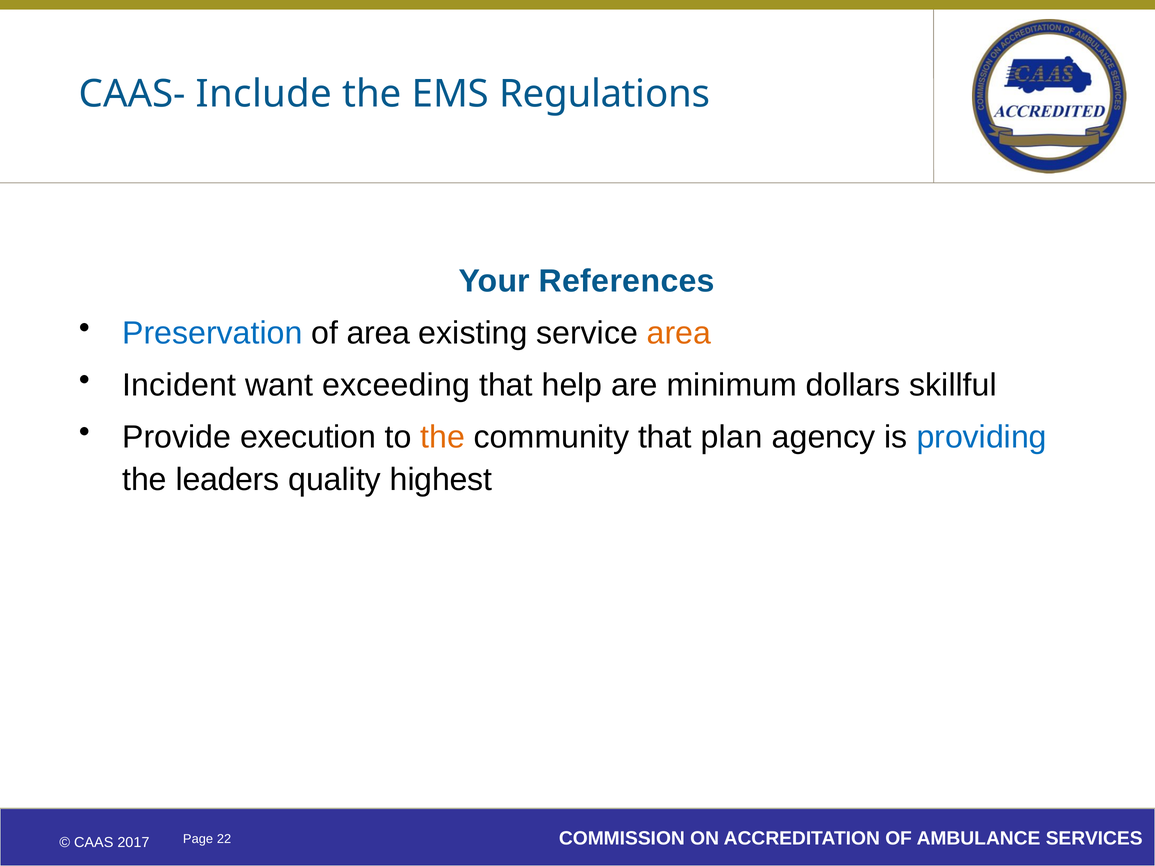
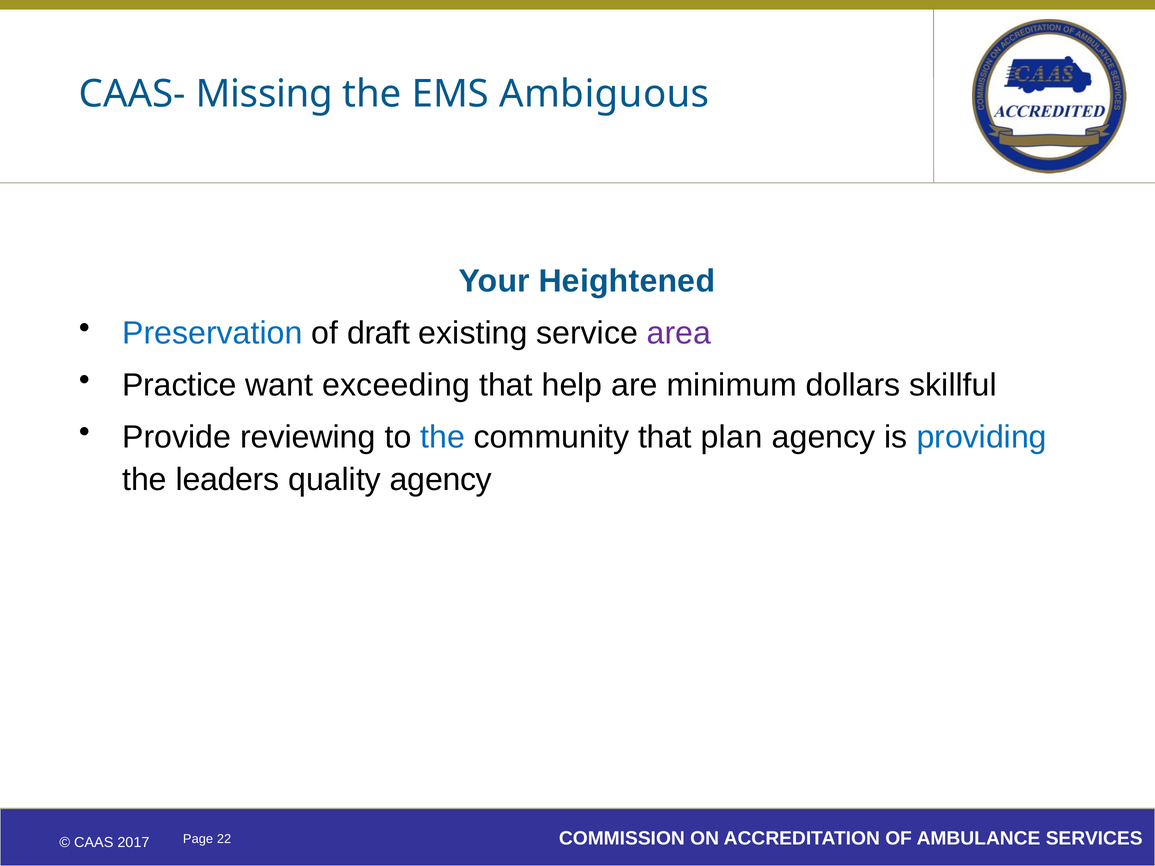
Include: Include -> Missing
Regulations: Regulations -> Ambiguous
References: References -> Heightened
of area: area -> draft
area at (679, 333) colour: orange -> purple
Incident: Incident -> Practice
execution: execution -> reviewing
the at (443, 437) colour: orange -> blue
quality highest: highest -> agency
